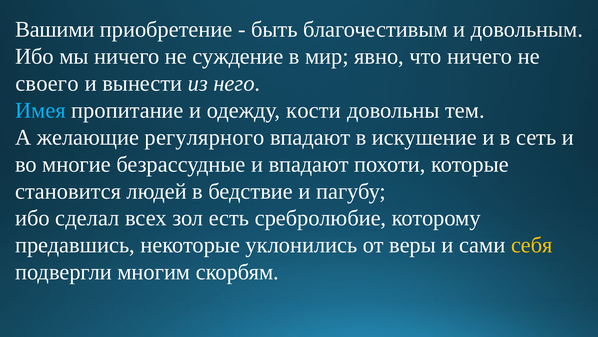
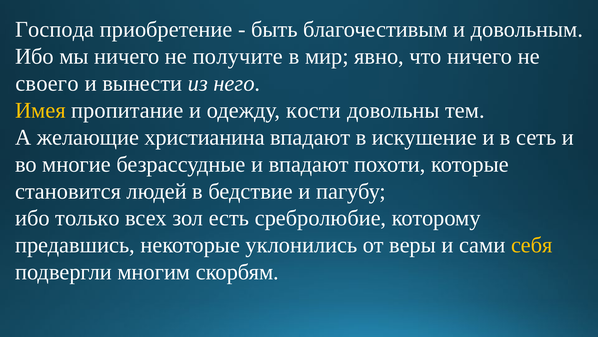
Вашими: Вашими -> Господа
суждение: суждение -> получите
Имея colour: light blue -> yellow
регулярного: регулярного -> христианина
сделал: сделал -> только
